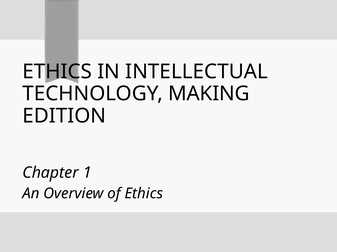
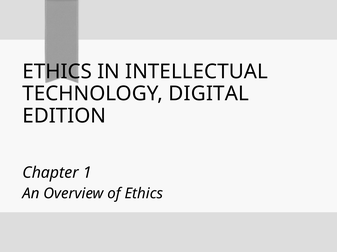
MAKING: MAKING -> DIGITAL
